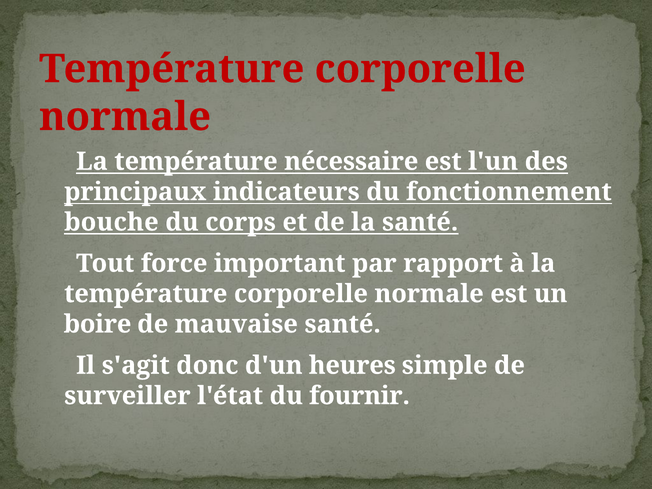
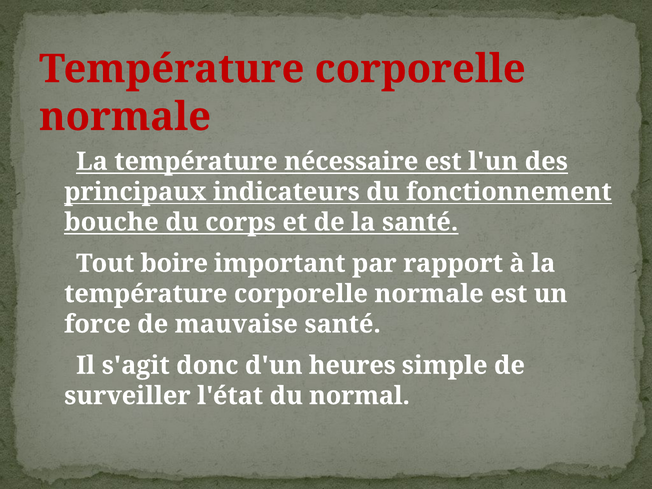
force: force -> boire
boire: boire -> force
fournir: fournir -> normal
